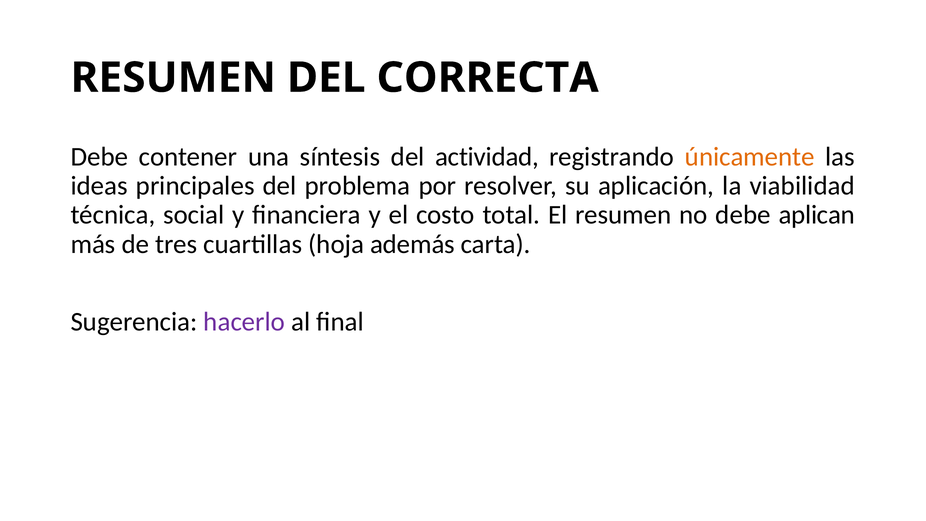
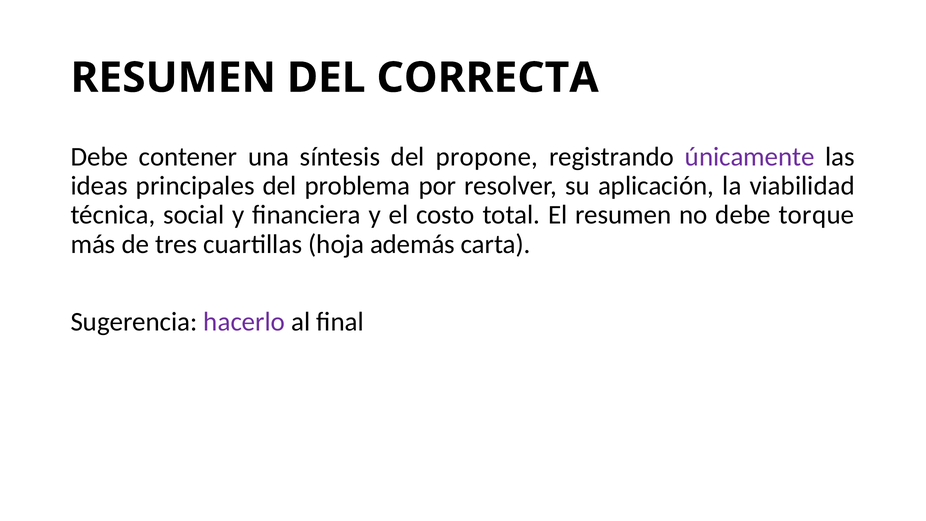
actividad: actividad -> propone
únicamente colour: orange -> purple
aplican: aplican -> torque
